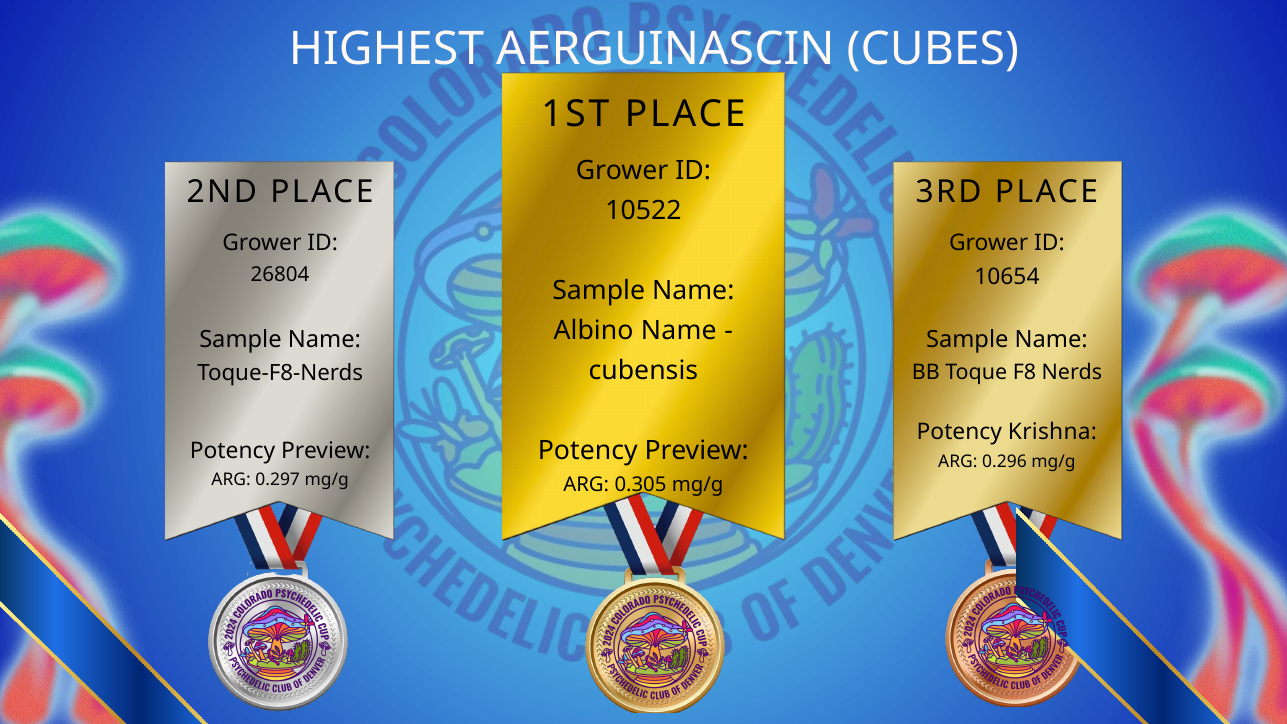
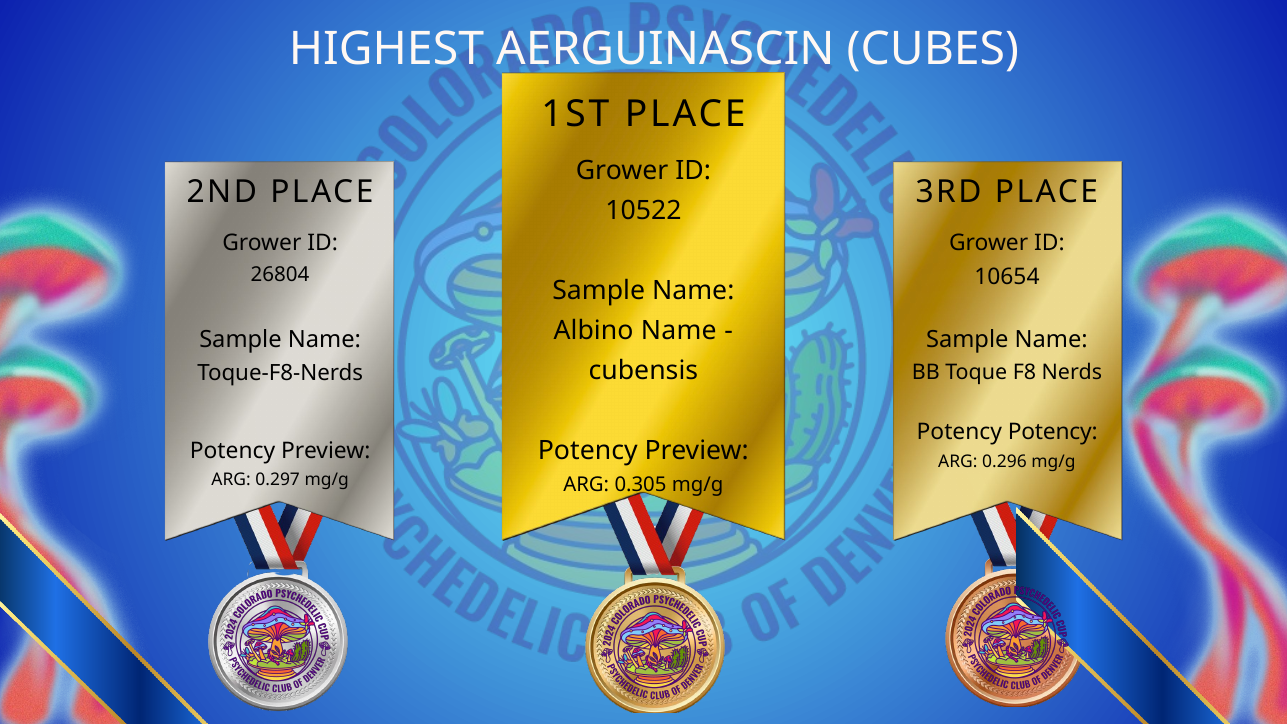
Potency Krishna: Krishna -> Potency
